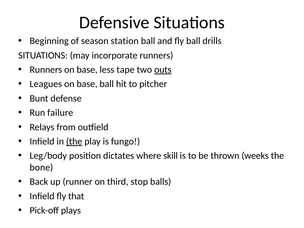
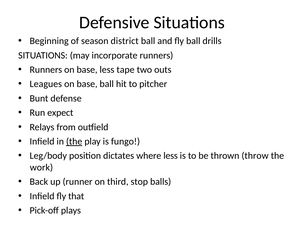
station: station -> district
outs underline: present -> none
failure: failure -> expect
where skill: skill -> less
weeks: weeks -> throw
bone: bone -> work
